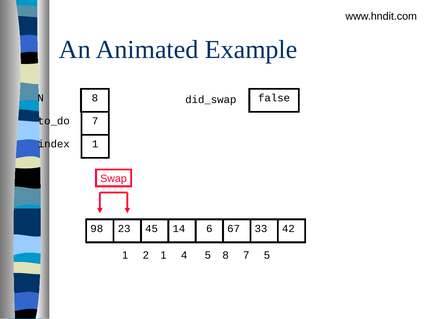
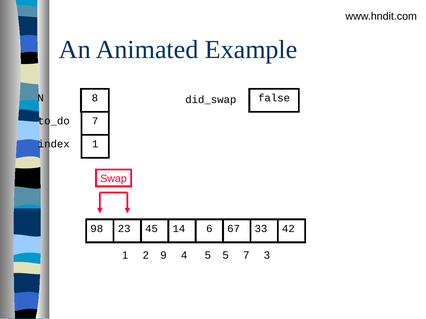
2 1: 1 -> 9
5 8: 8 -> 5
7 5: 5 -> 3
